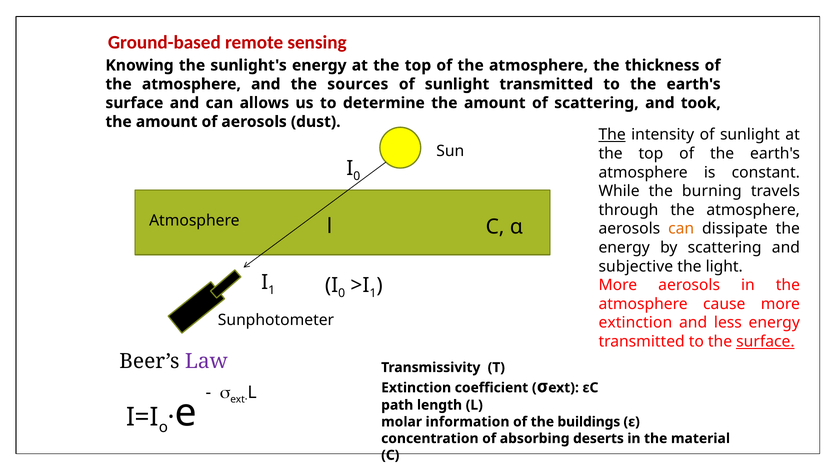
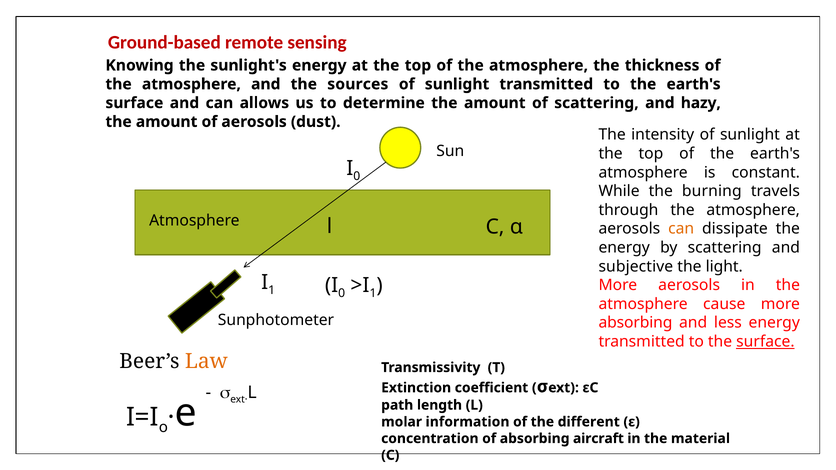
took: took -> hazy
The at (612, 135) underline: present -> none
extinction at (635, 323): extinction -> absorbing
Law colour: purple -> orange
buildings: buildings -> different
deserts: deserts -> aircraft
